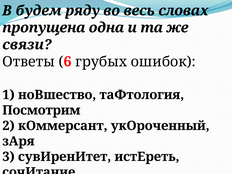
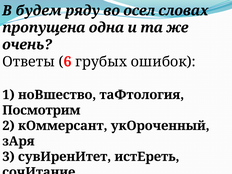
весь: весь -> осел
связи: связи -> очень
